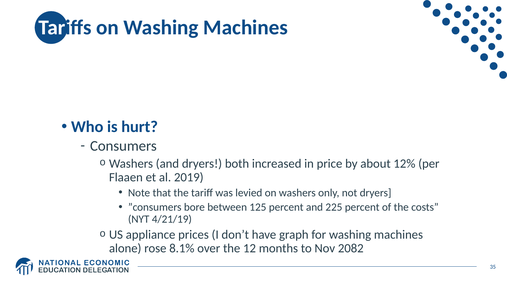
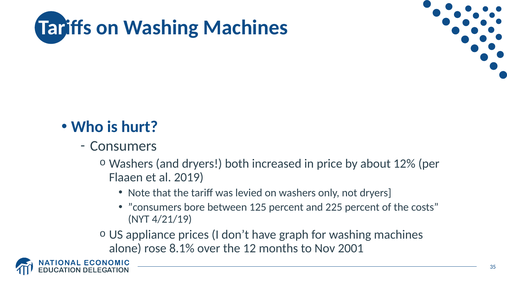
2082: 2082 -> 2001
